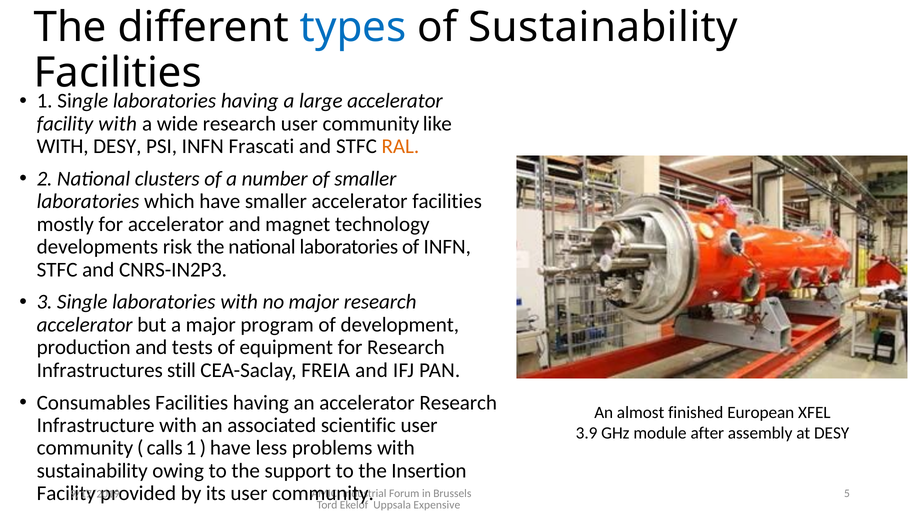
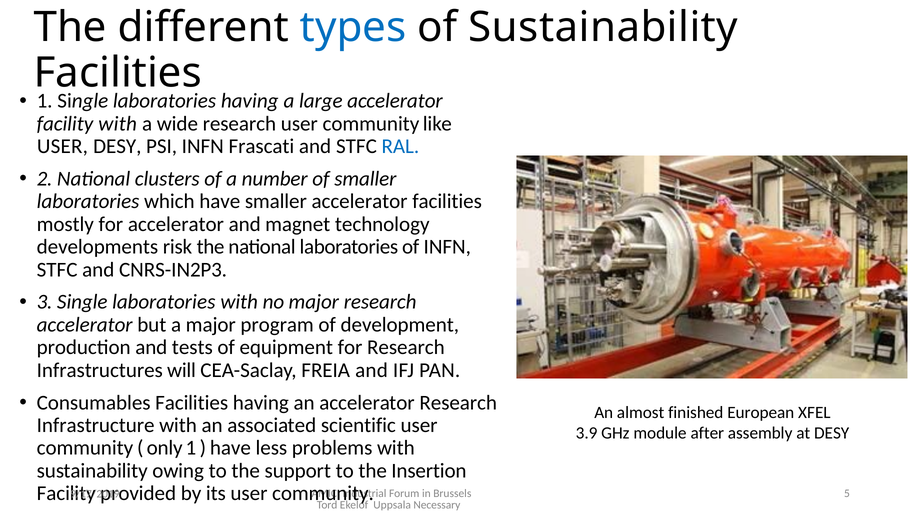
WITH at (63, 147): WITH -> USER
RAL colour: orange -> blue
still: still -> will
calls: calls -> only
Expensive: Expensive -> Necessary
